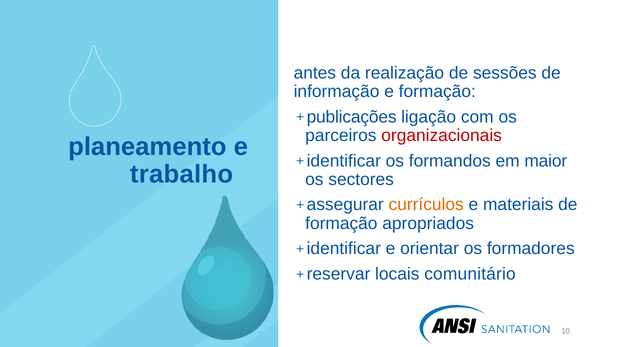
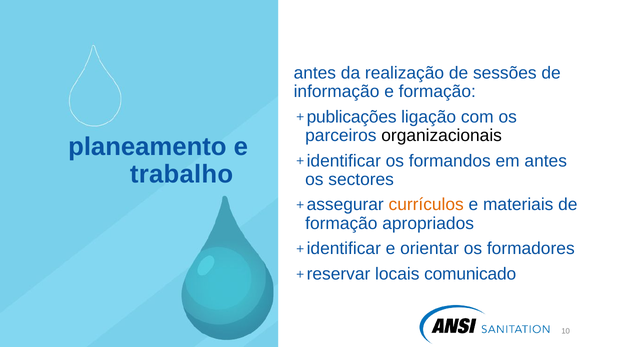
organizacionais colour: red -> black
em maior: maior -> antes
comunitário: comunitário -> comunicado
